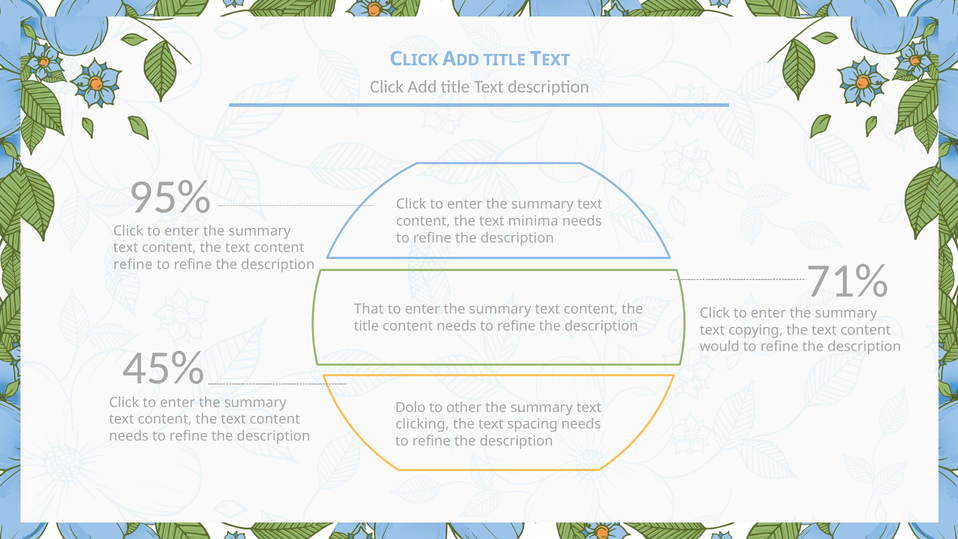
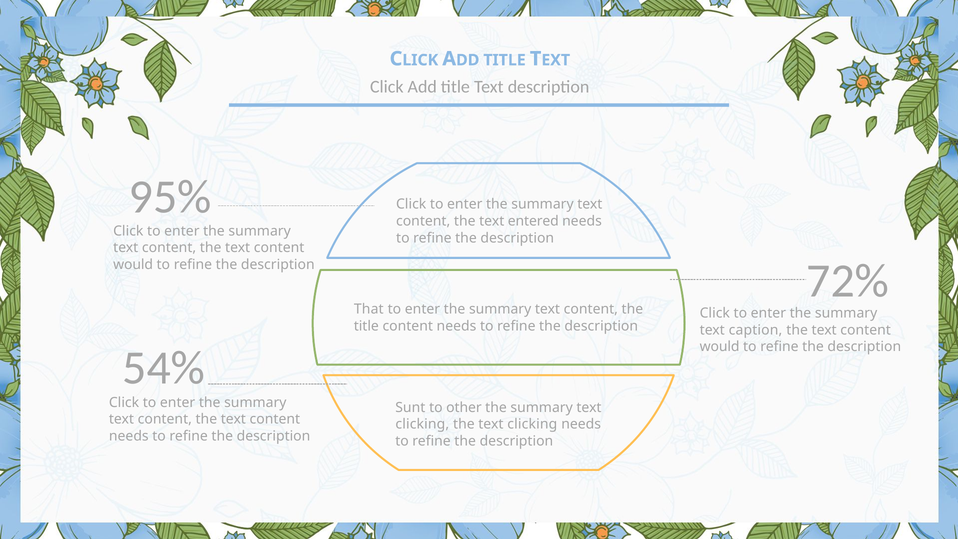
minima: minima -> entered
refine at (133, 264): refine -> would
71%: 71% -> 72%
copying: copying -> caption
45%: 45% -> 54%
Dolo: Dolo -> Sunt
the text spacing: spacing -> clicking
